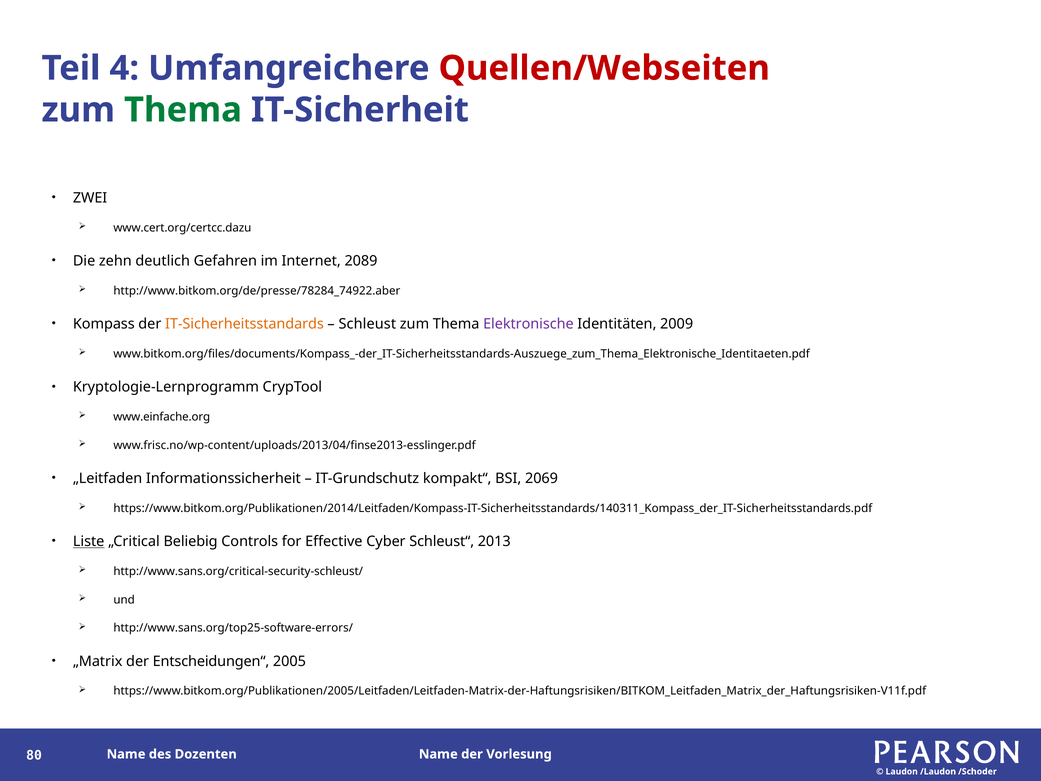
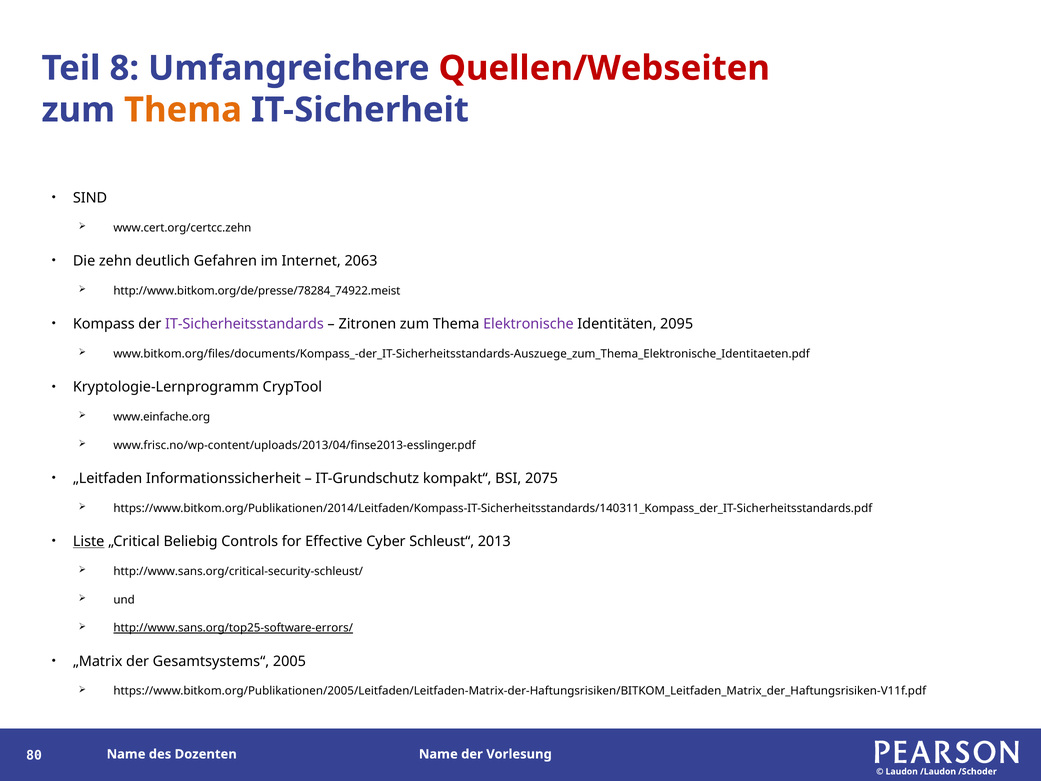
4: 4 -> 8
Thema at (183, 110) colour: green -> orange
ZWEI: ZWEI -> SIND
www.cert.org/certcc.dazu: www.cert.org/certcc.dazu -> www.cert.org/certcc.zehn
2089: 2089 -> 2063
http://www.bitkom.org/de/presse/78284_74922.aber: http://www.bitkom.org/de/presse/78284_74922.aber -> http://www.bitkom.org/de/presse/78284_74922.meist
IT-Sicherheitsstandards colour: orange -> purple
Schleust: Schleust -> Zitronen
2009: 2009 -> 2095
2069: 2069 -> 2075
http://www.sans.org/top25-software-errors/ underline: none -> present
Entscheidungen“: Entscheidungen“ -> Gesamtsystems“
